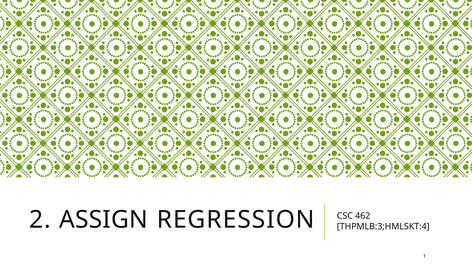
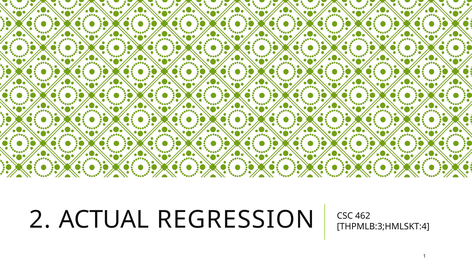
ASSIGN: ASSIGN -> ACTUAL
